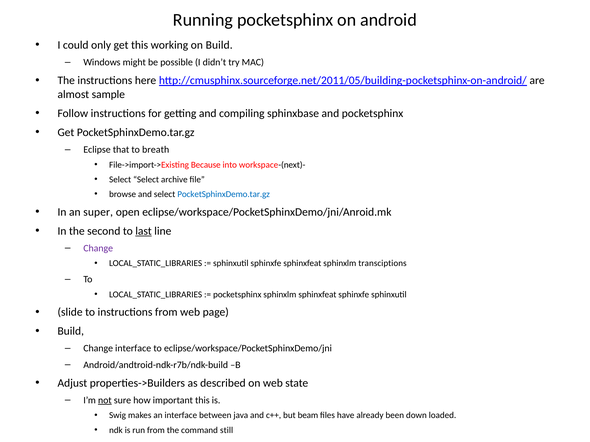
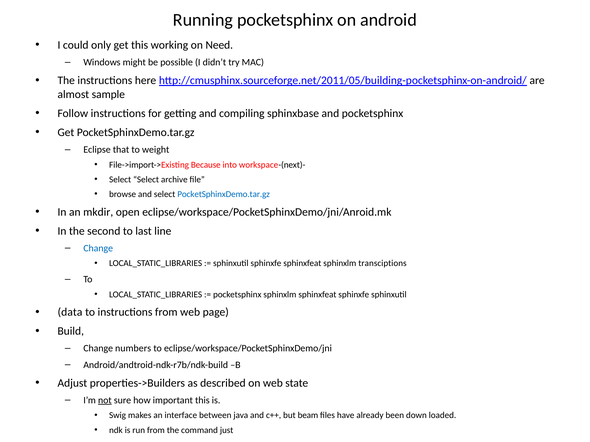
on Build: Build -> Need
breath: breath -> weight
super: super -> mkdir
last underline: present -> none
Change at (98, 248) colour: purple -> blue
slide: slide -> data
Change interface: interface -> numbers
still: still -> just
